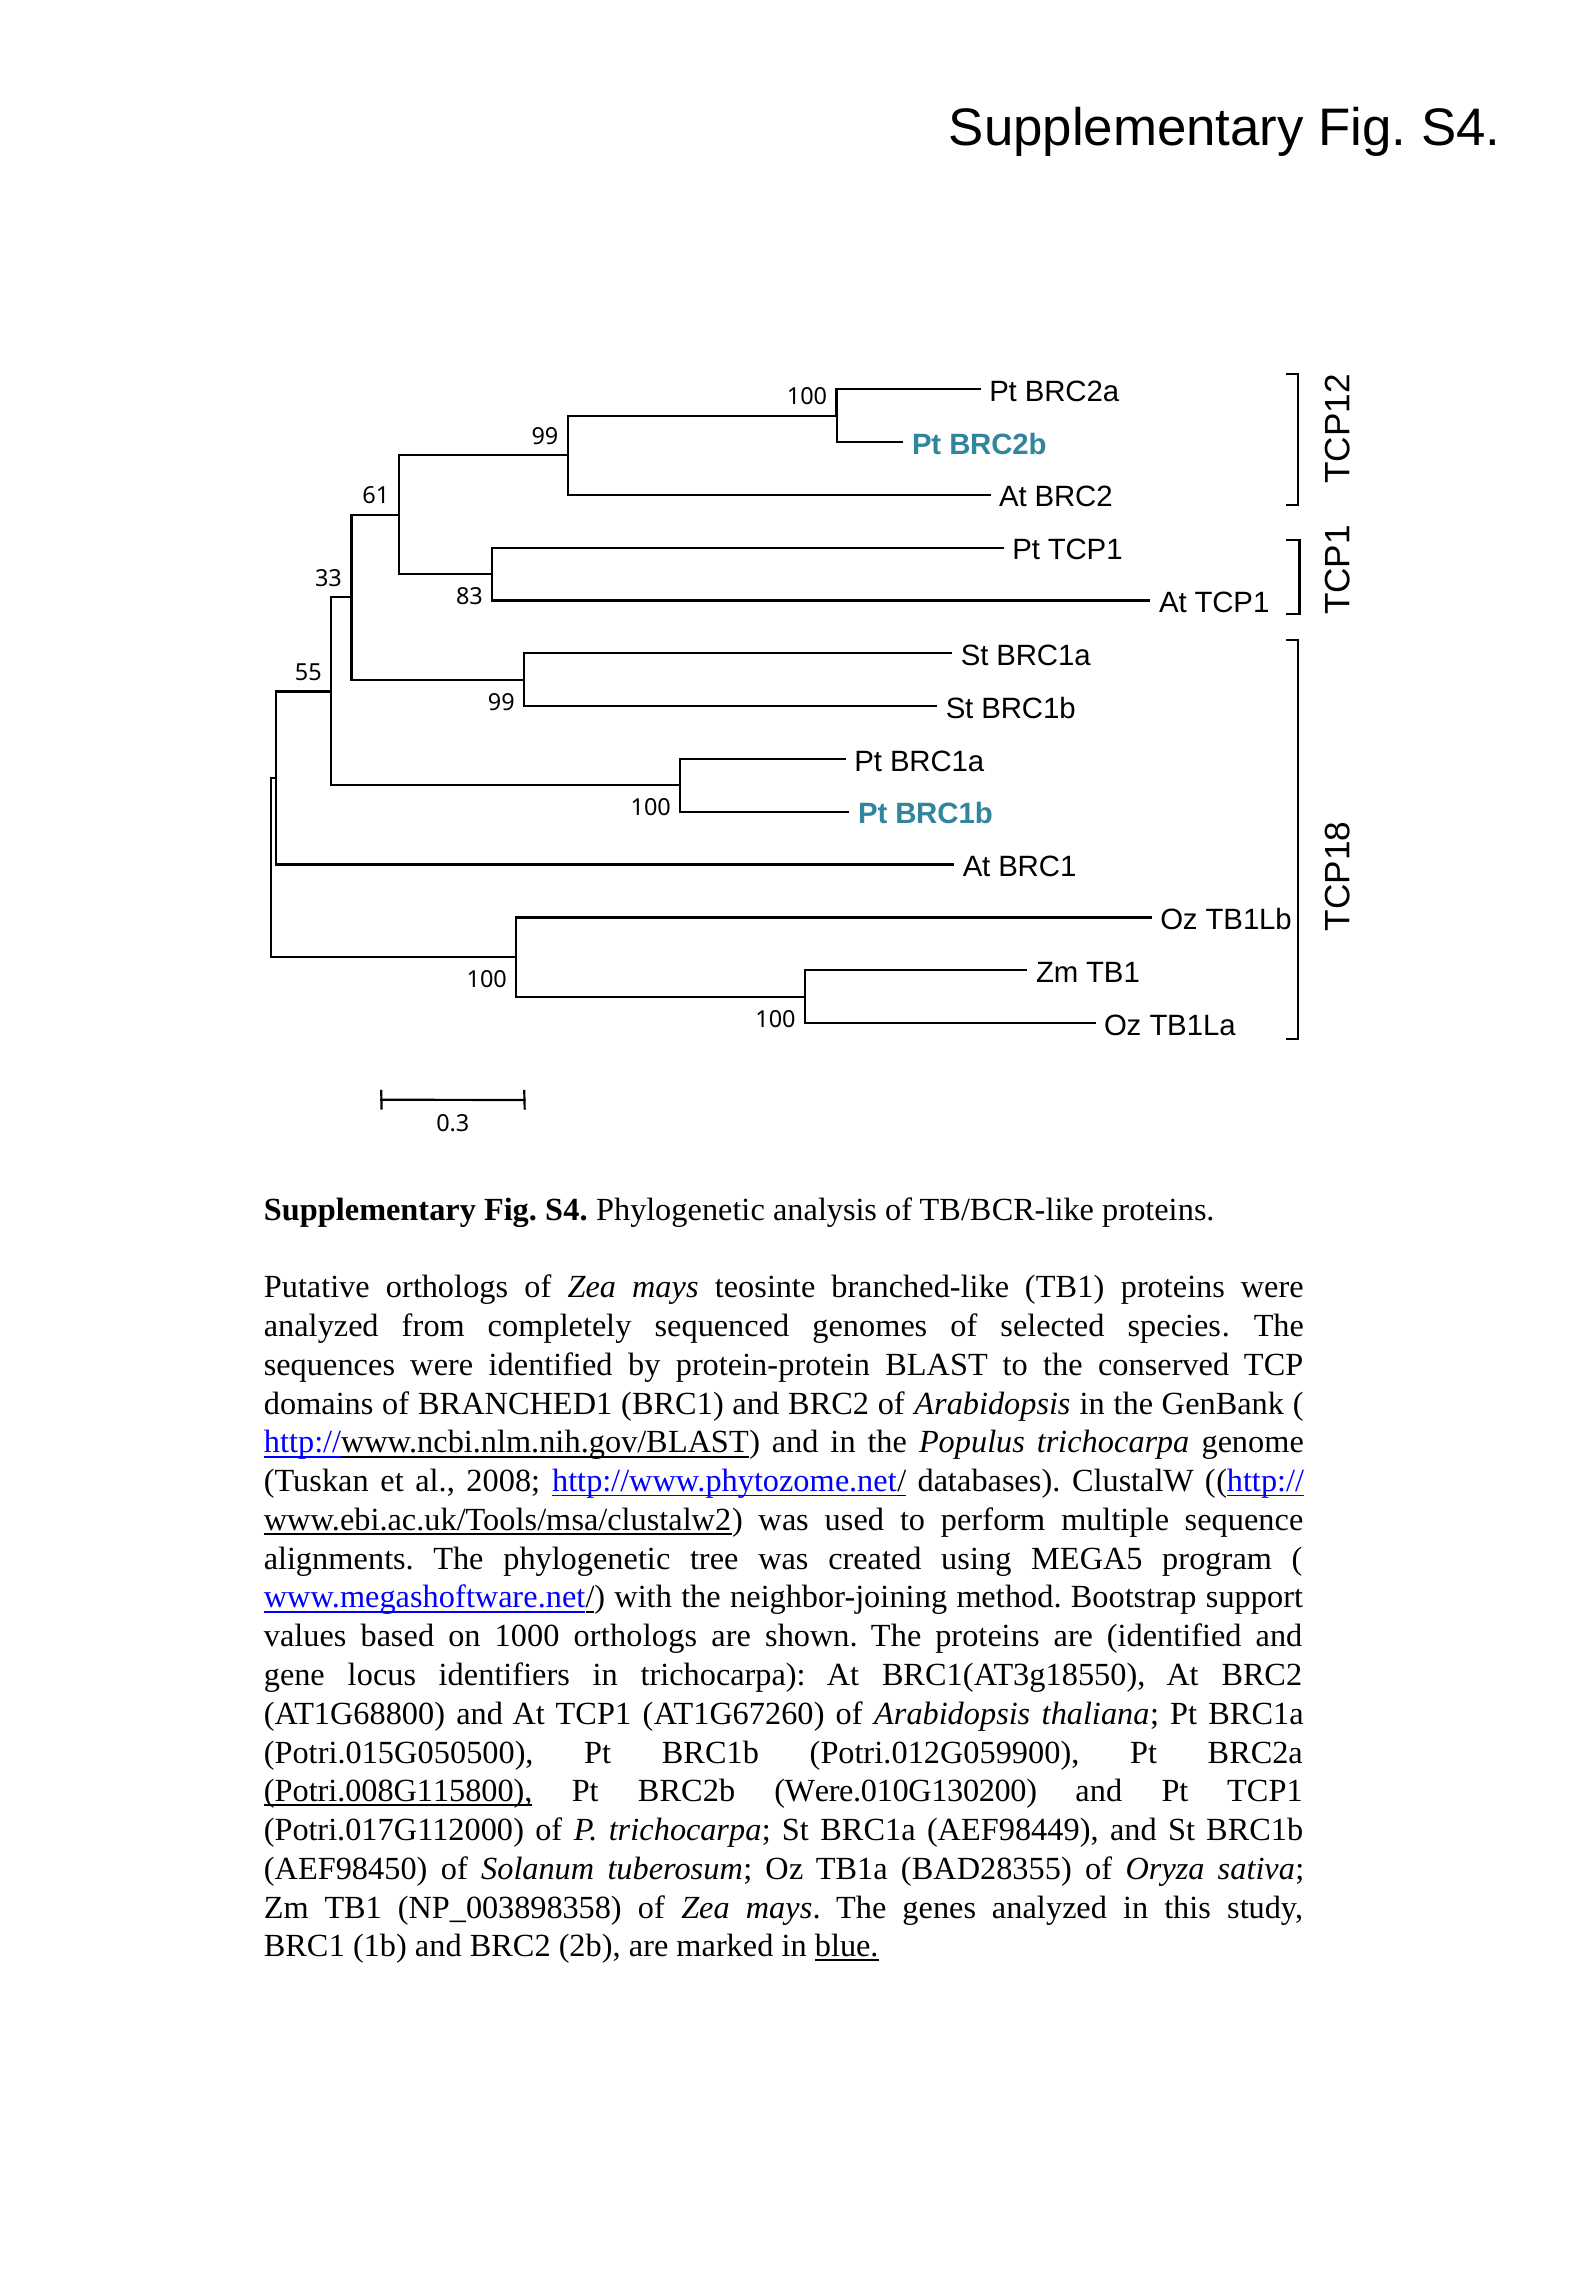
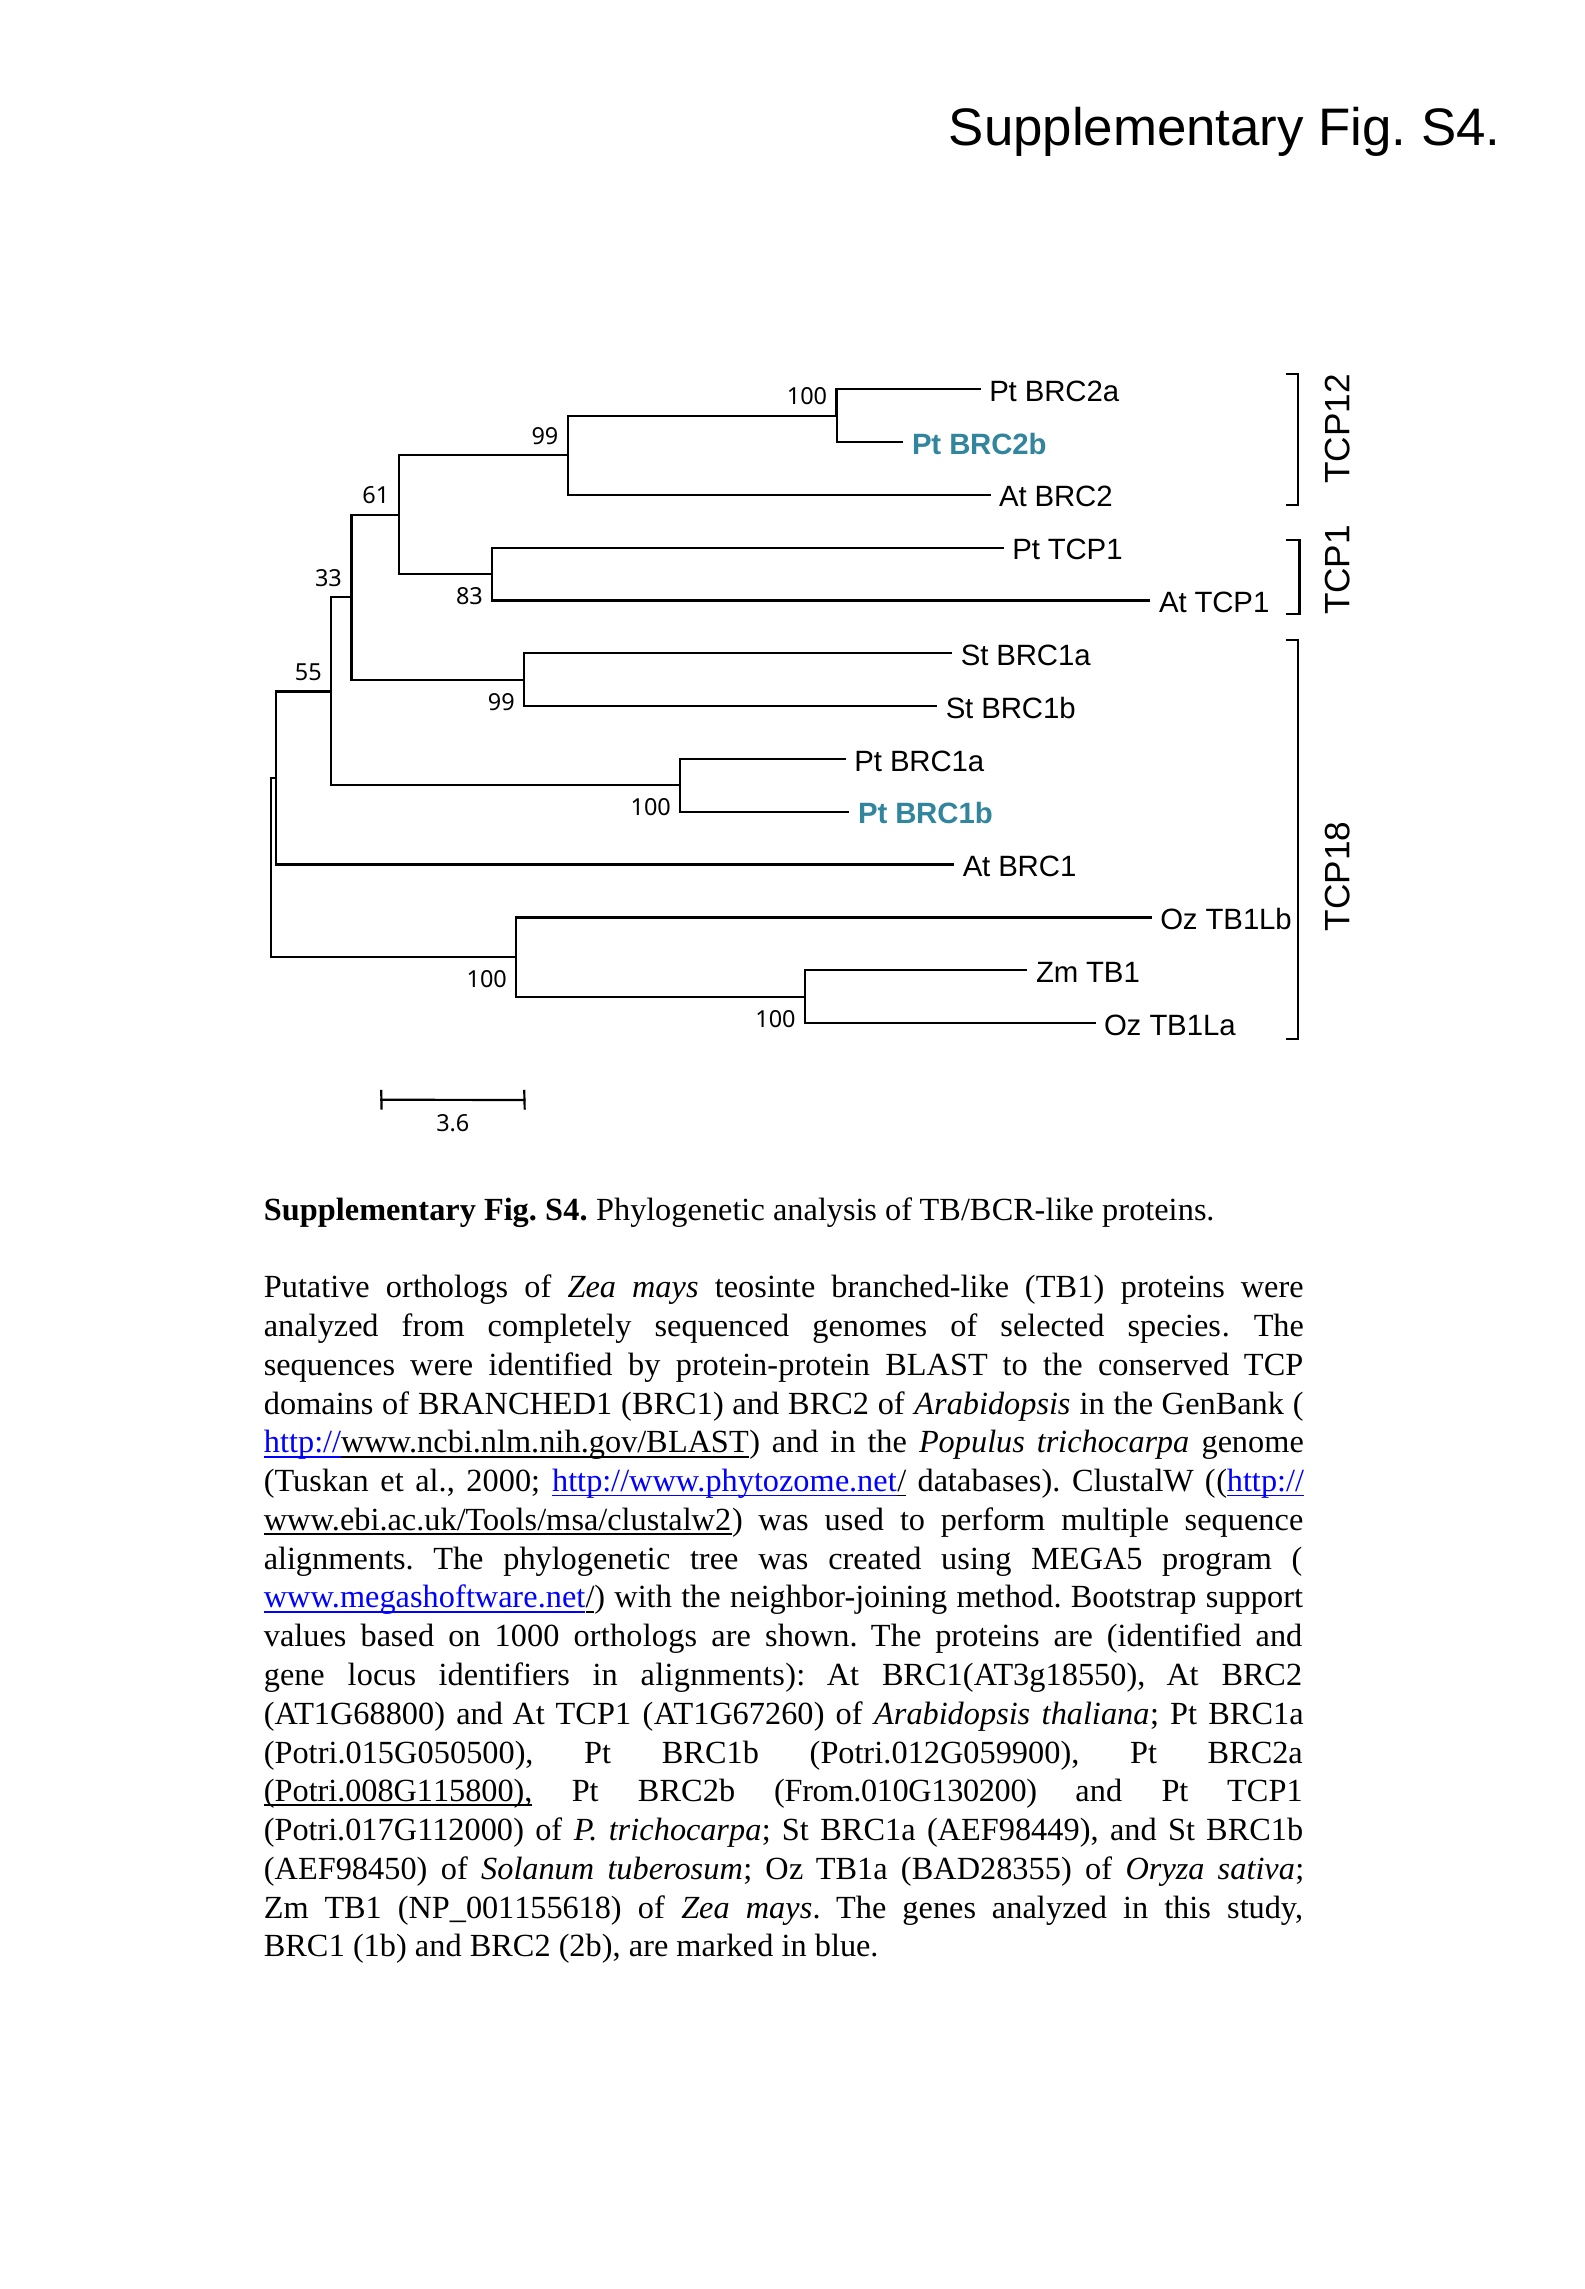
0.3: 0.3 -> 3.6
2008: 2008 -> 2000
in trichocarpa: trichocarpa -> alignments
Were.010G130200: Were.010G130200 -> From.010G130200
NP_003898358: NP_003898358 -> NP_001155618
blue underline: present -> none
